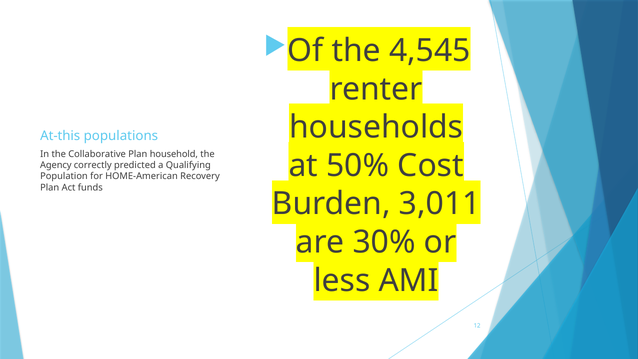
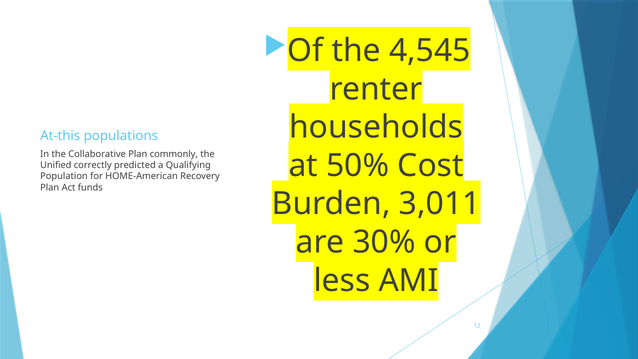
household: household -> commonly
Agency: Agency -> Unified
